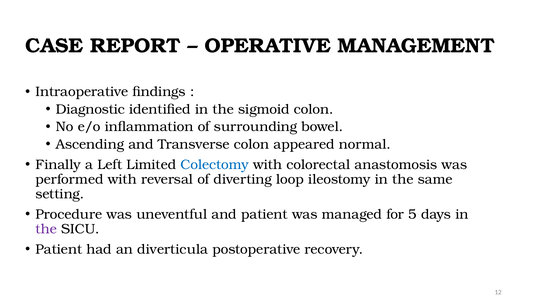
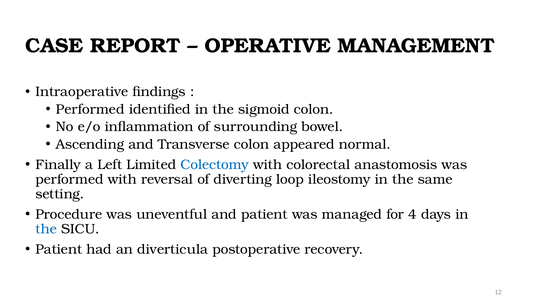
Diagnostic at (90, 109): Diagnostic -> Performed
5: 5 -> 4
the at (46, 229) colour: purple -> blue
